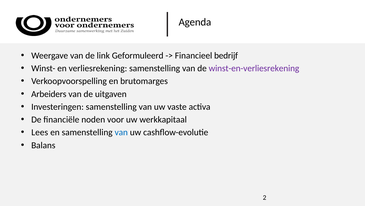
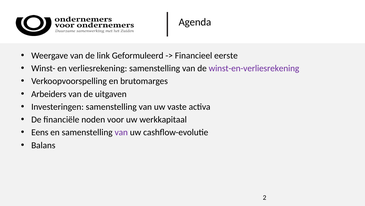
bedrijf: bedrijf -> eerste
Lees: Lees -> Eens
van at (121, 132) colour: blue -> purple
